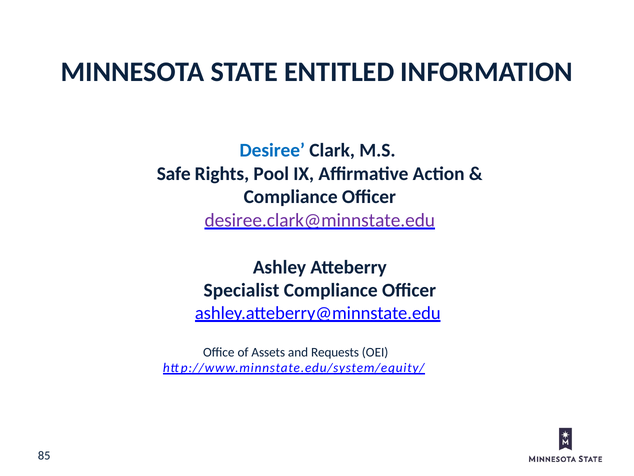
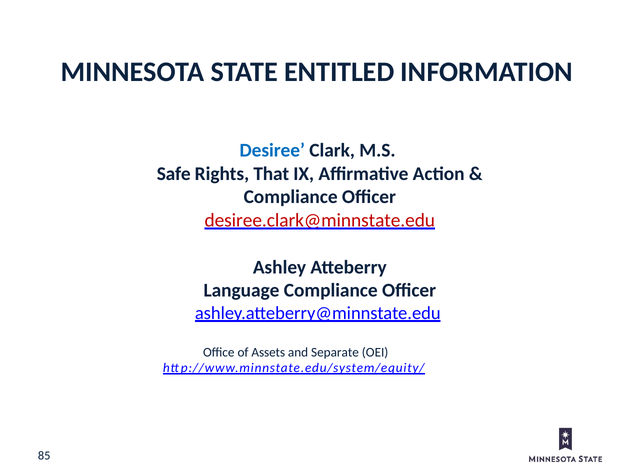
Pool: Pool -> That
desiree.clark@minnstate.edu colour: purple -> red
Specialist: Specialist -> Language
Requests: Requests -> Separate
